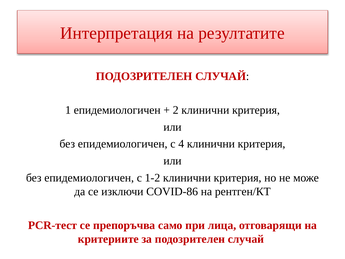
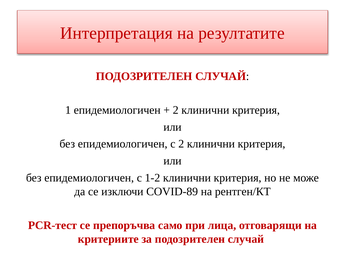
с 4: 4 -> 2
COVID-86: COVID-86 -> COVID-89
